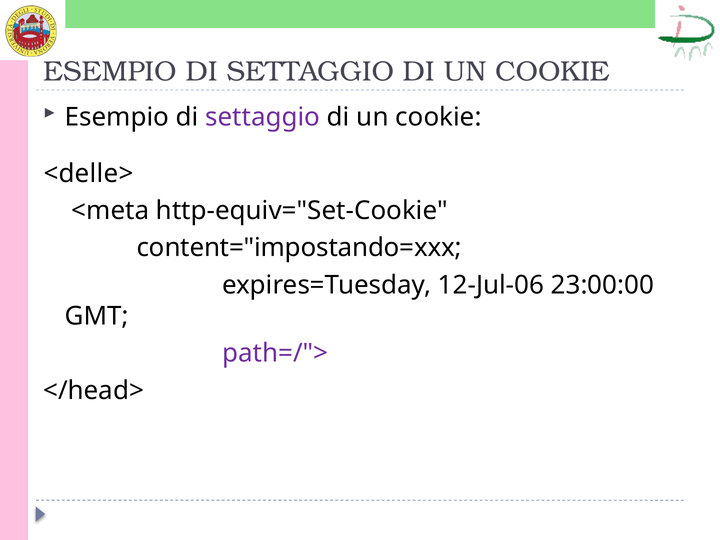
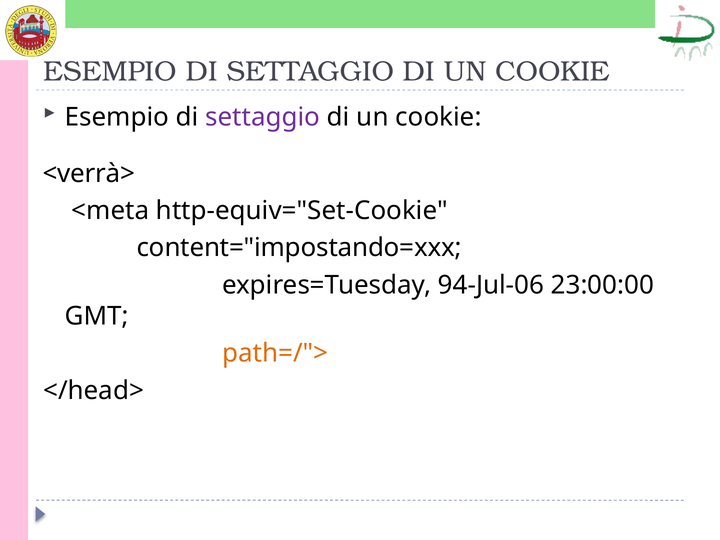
<delle>: <delle> -> <verrà>
12-Jul-06: 12-Jul-06 -> 94-Jul-06
path=/"> colour: purple -> orange
